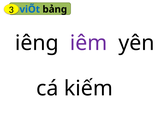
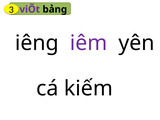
viÕt colour: blue -> purple
